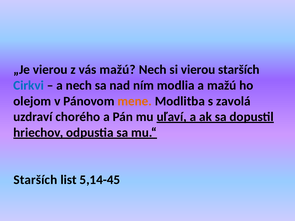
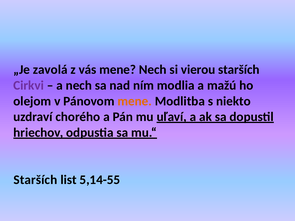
„Je vierou: vierou -> zavolá
vás mažú: mažú -> mene
Cirkvi colour: blue -> purple
zavolá: zavolá -> niekto
5,14-45: 5,14-45 -> 5,14-55
